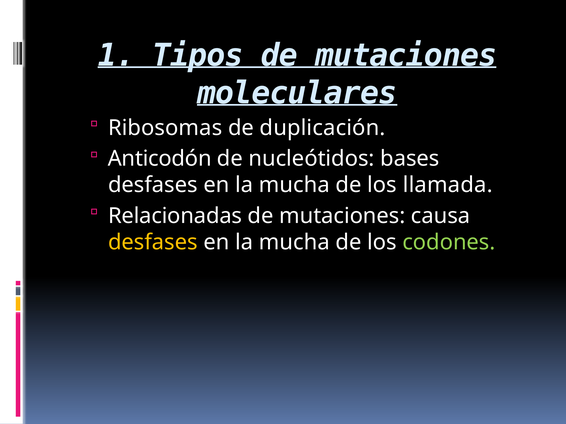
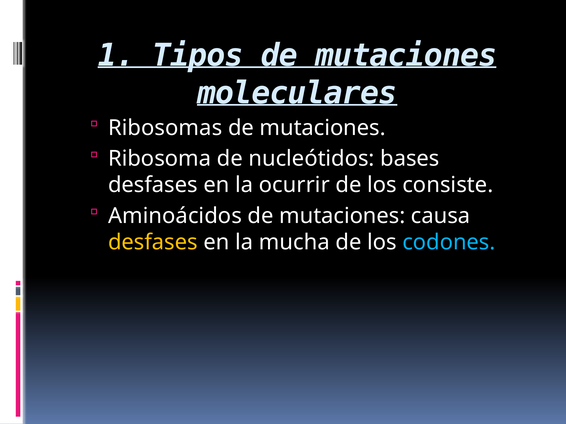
duplicación at (323, 128): duplicación -> mutaciones
Anticodón: Anticodón -> Ribosoma
mucha at (294, 185): mucha -> ocurrir
llamada: llamada -> consiste
Relacionadas: Relacionadas -> Aminoácidos
codones colour: light green -> light blue
